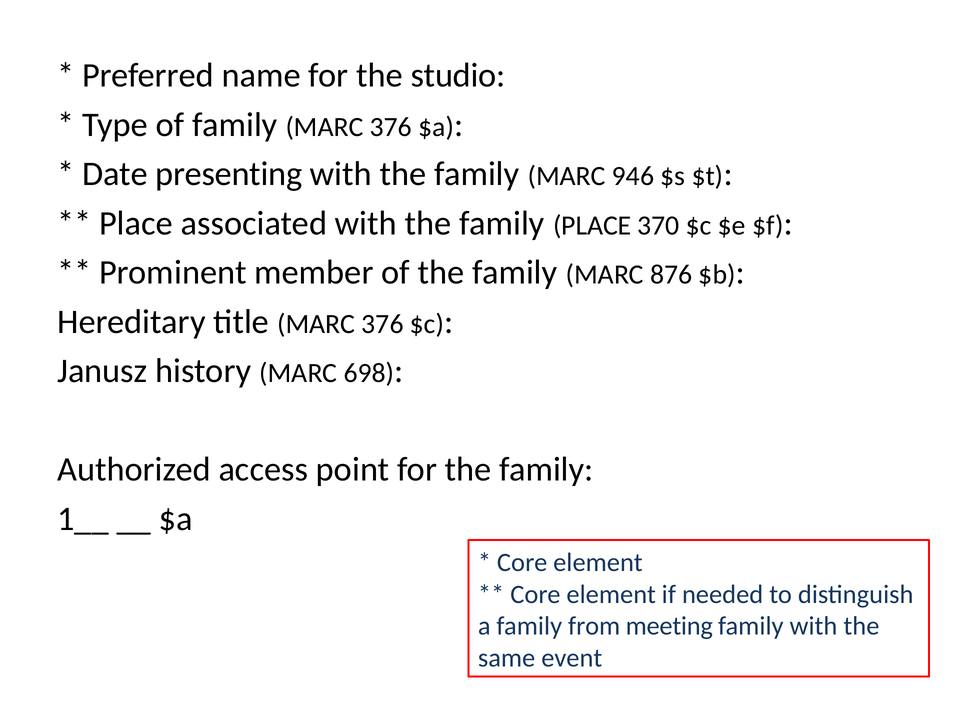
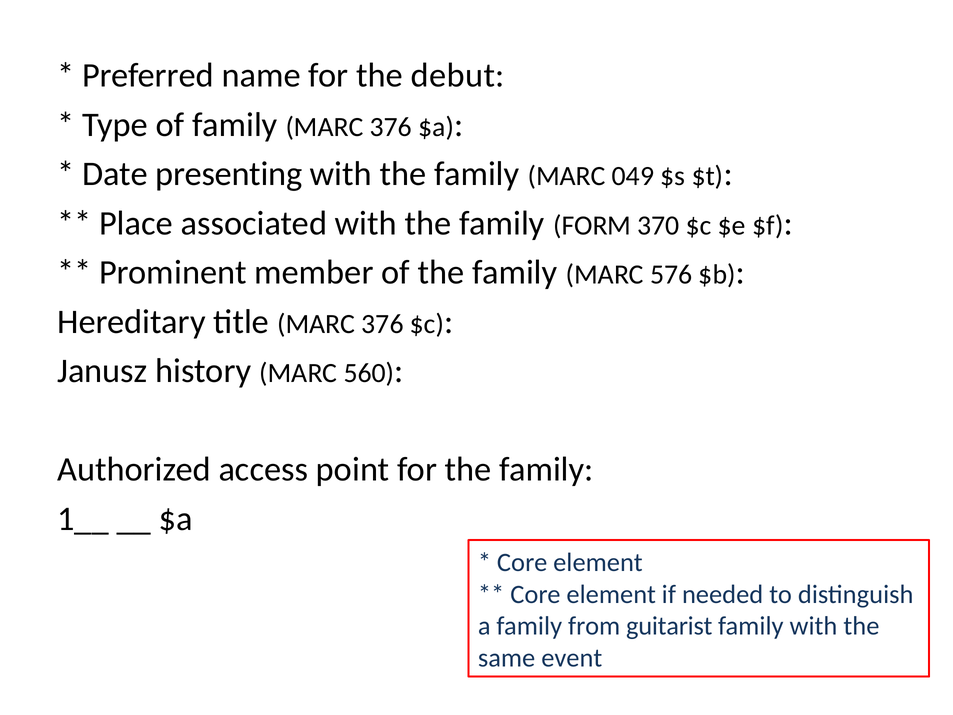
studio: studio -> debut
946: 946 -> 049
family PLACE: PLACE -> FORM
876: 876 -> 576
698: 698 -> 560
meeting: meeting -> guitarist
